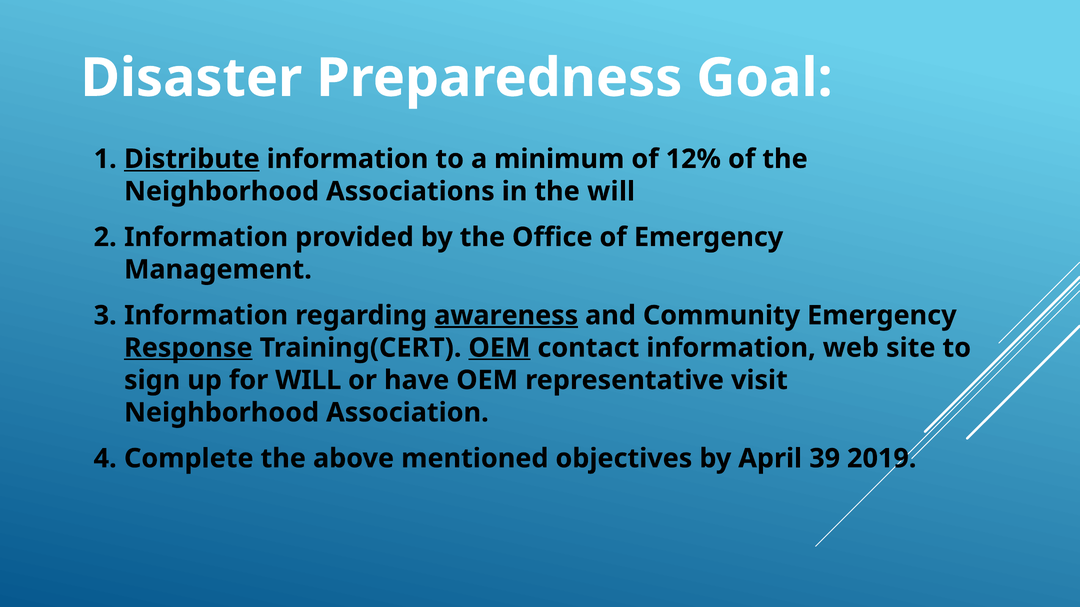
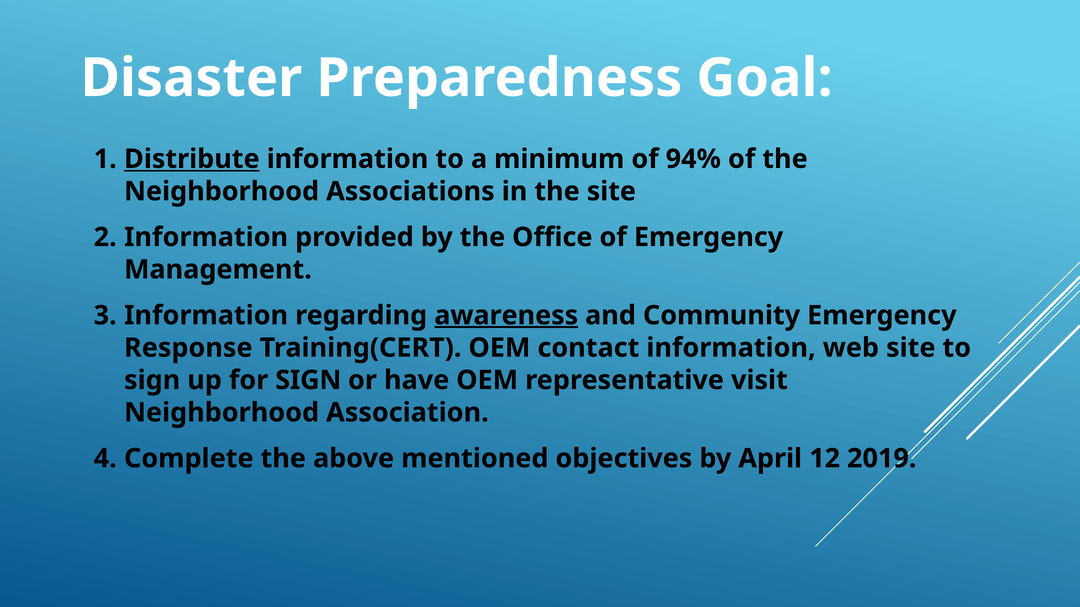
12%: 12% -> 94%
the will: will -> site
Response underline: present -> none
OEM at (499, 348) underline: present -> none
for WILL: WILL -> SIGN
39: 39 -> 12
